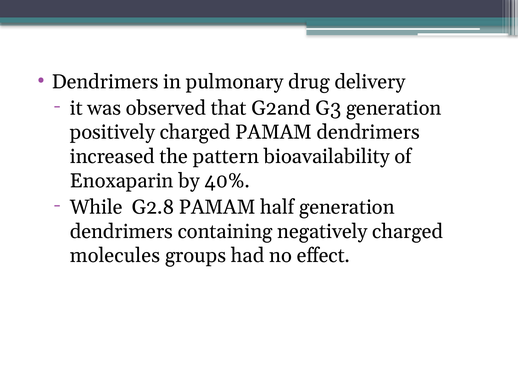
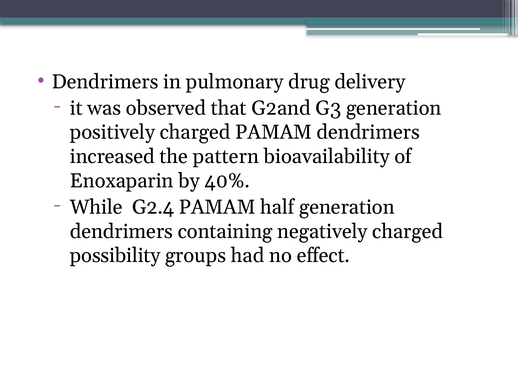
G2.8: G2.8 -> G2.4
molecules: molecules -> possibility
